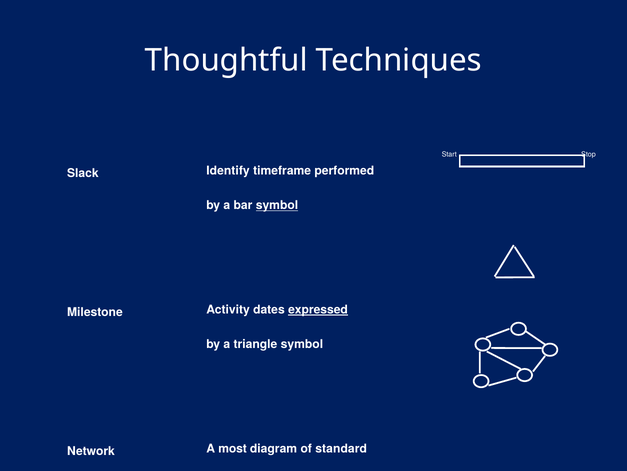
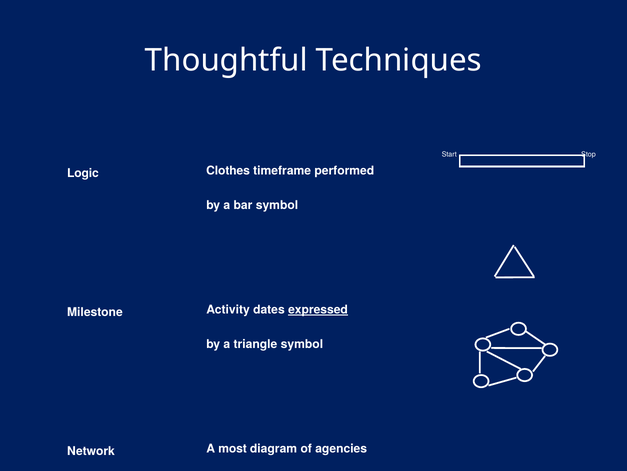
Identify: Identify -> Clothes
Slack: Slack -> Logic
symbol at (277, 205) underline: present -> none
standard: standard -> agencies
